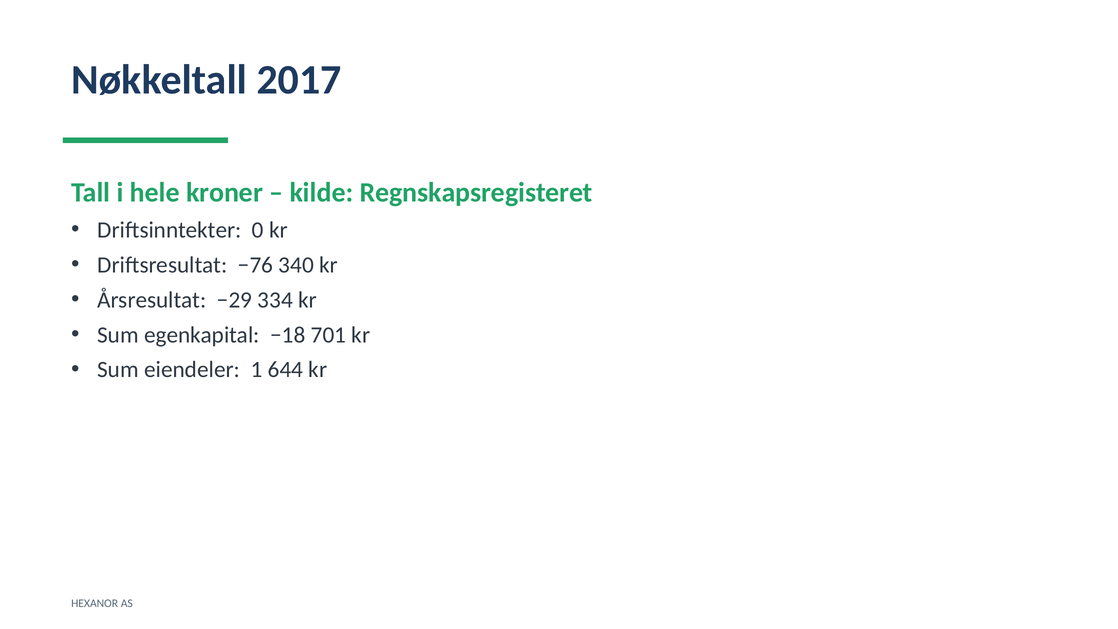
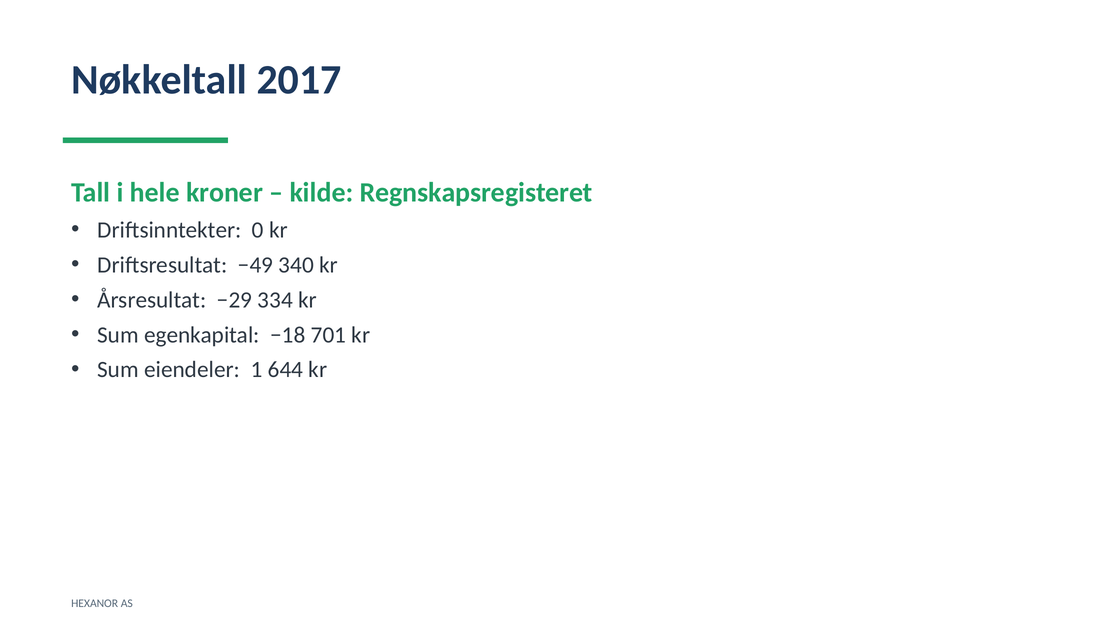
−76: −76 -> −49
